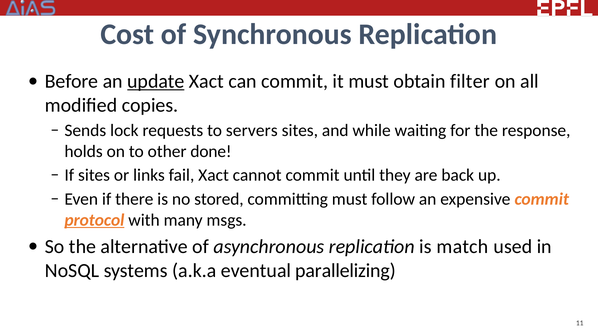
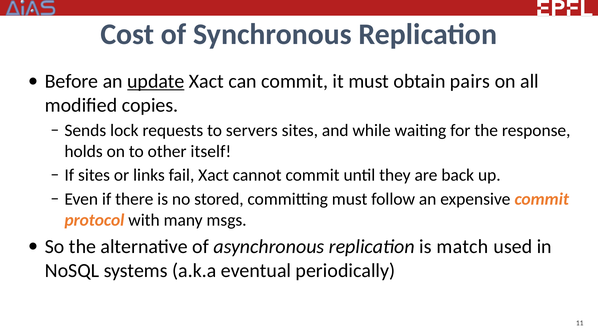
filter: filter -> pairs
done: done -> itself
protocol underline: present -> none
parallelizing: parallelizing -> periodically
